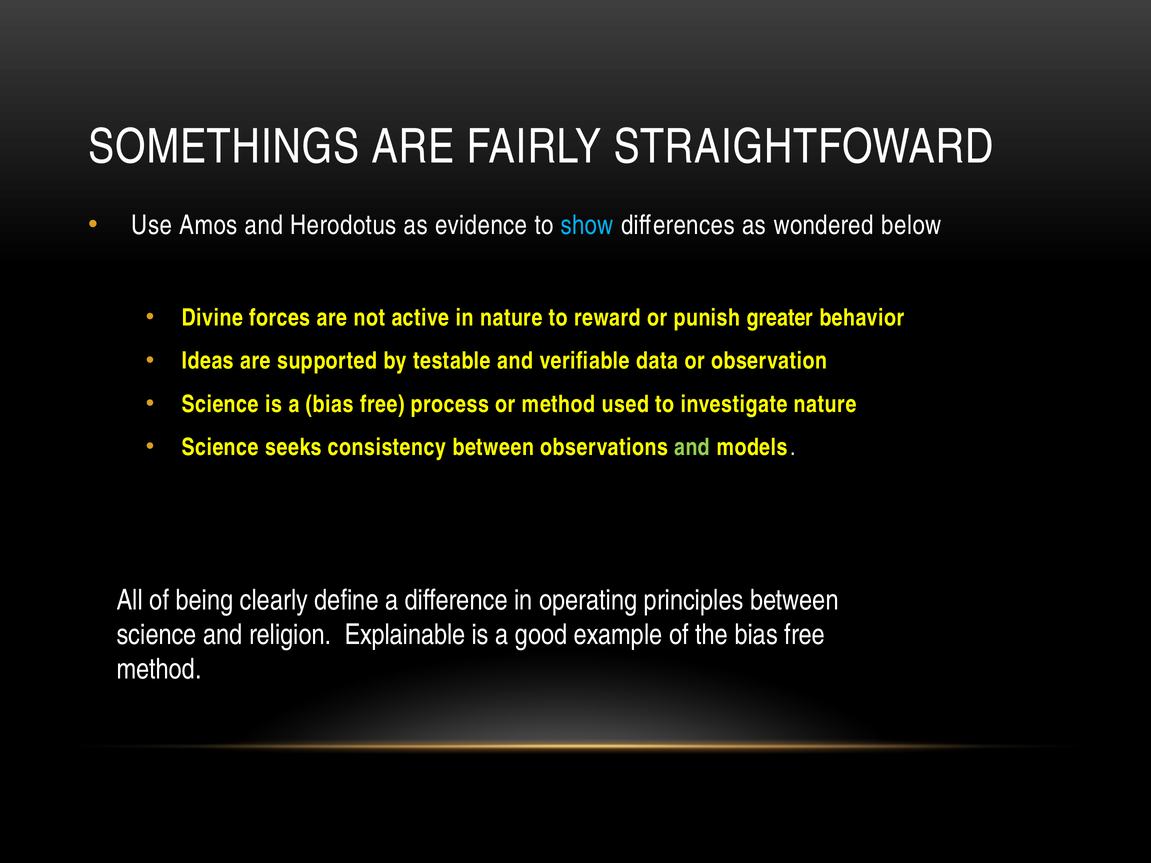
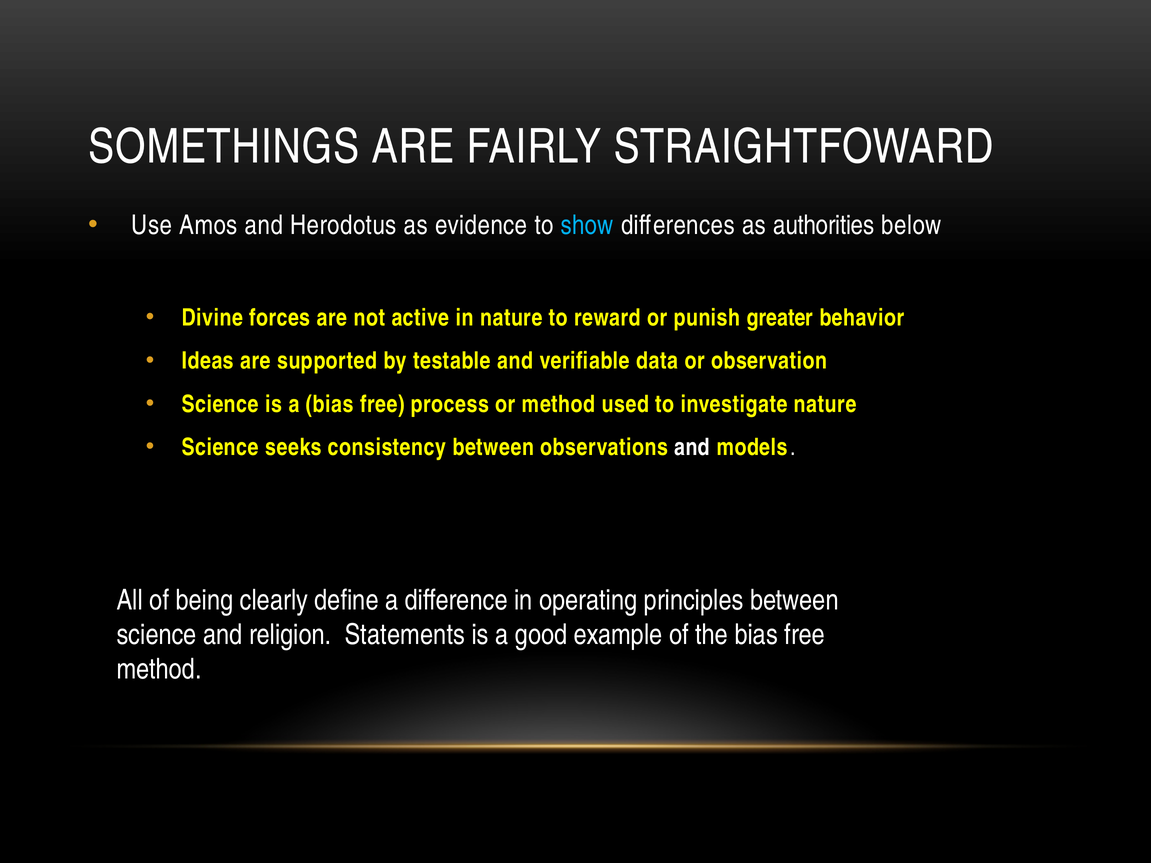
wondered: wondered -> authorities
and at (692, 448) colour: light green -> white
Explainable: Explainable -> Statements
